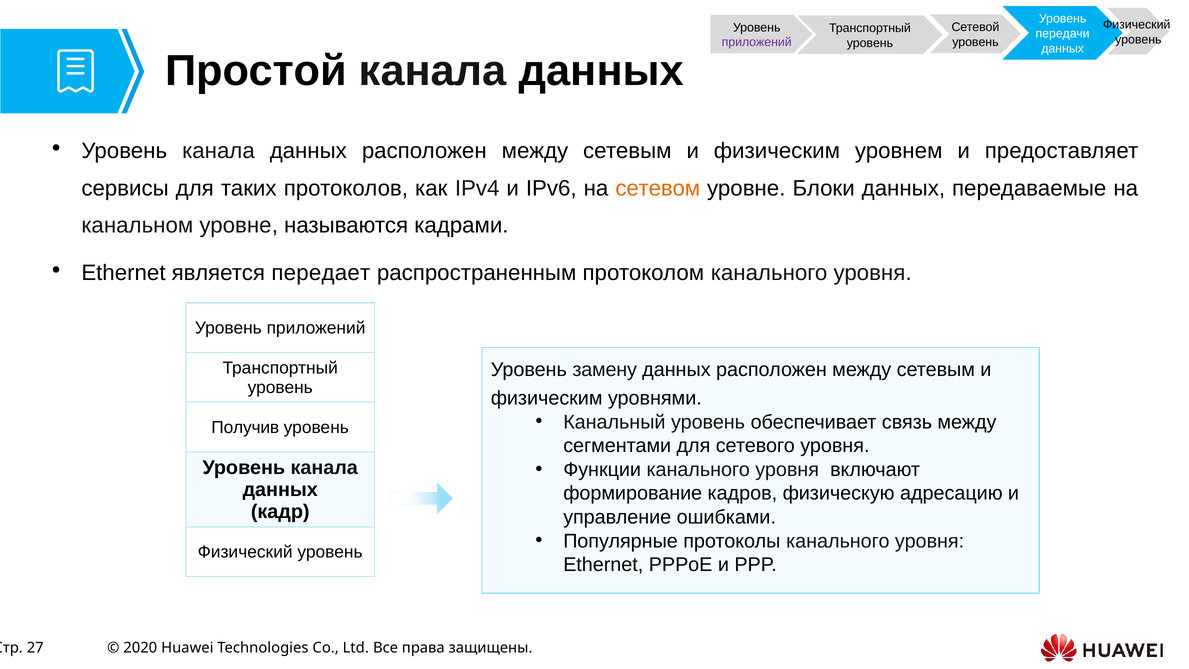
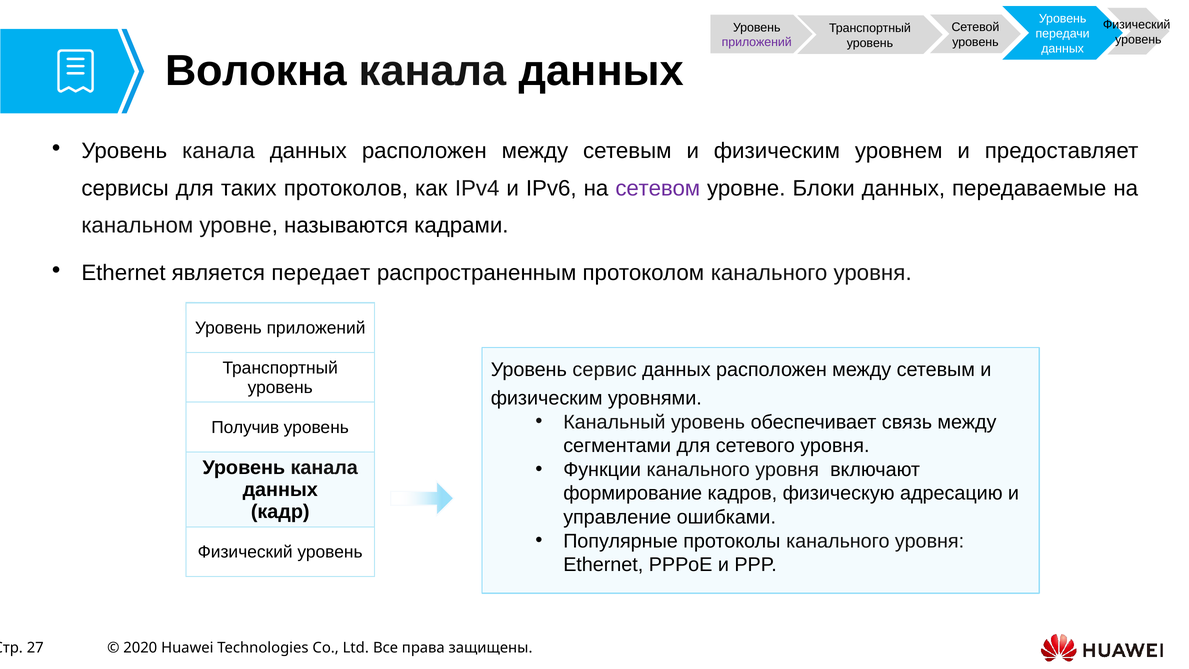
Простой: Простой -> Волокна
сетевом colour: orange -> purple
замену: замену -> сервис
